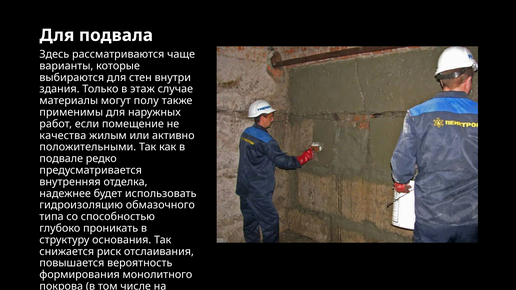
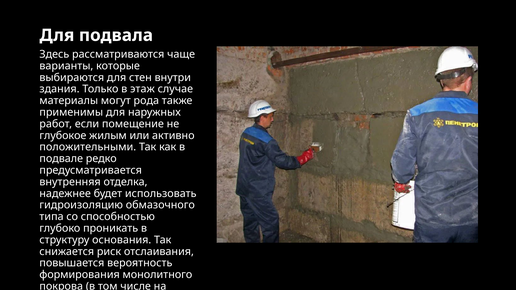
полу: полу -> рода
качества: качества -> глубокое
